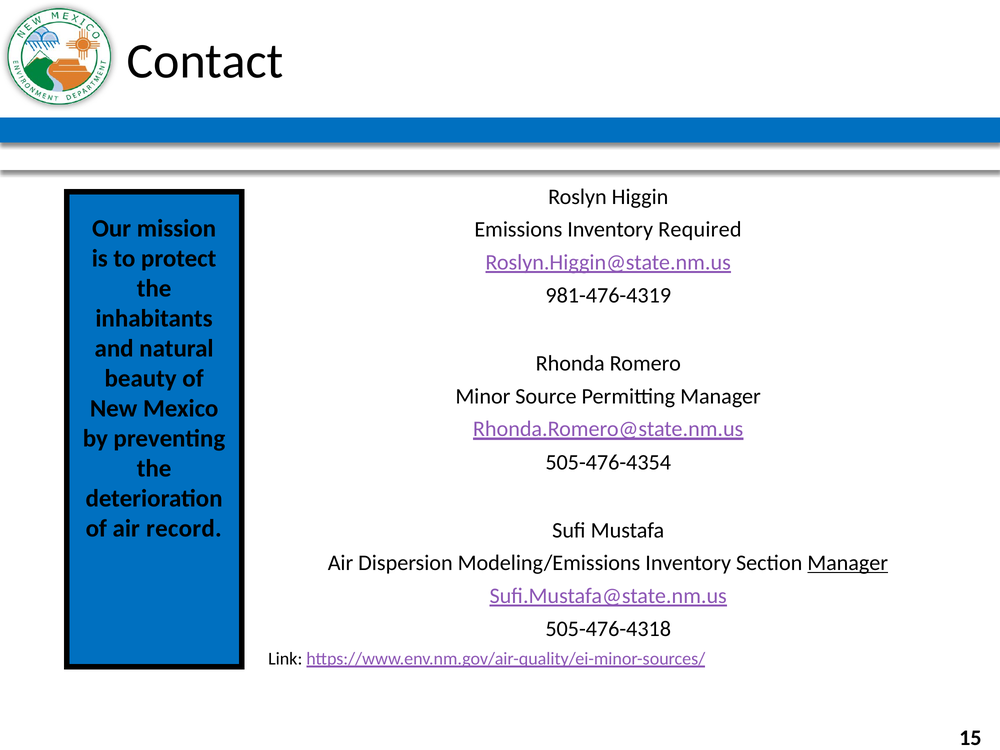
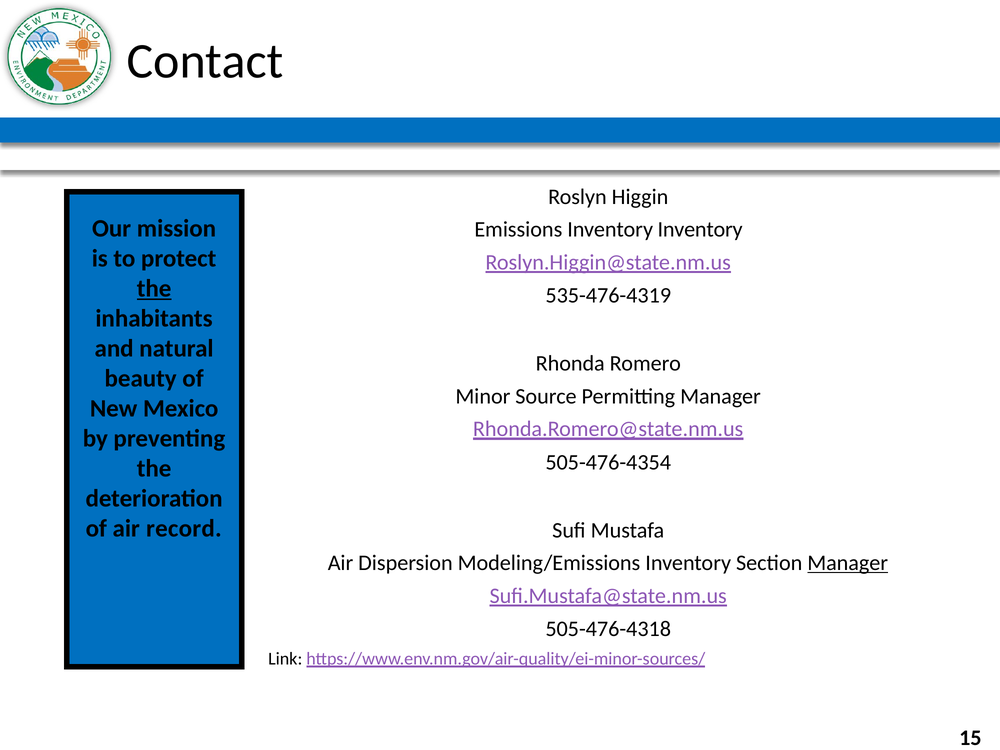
Inventory Required: Required -> Inventory
the at (154, 288) underline: none -> present
981-476-4319: 981-476-4319 -> 535-476-4319
